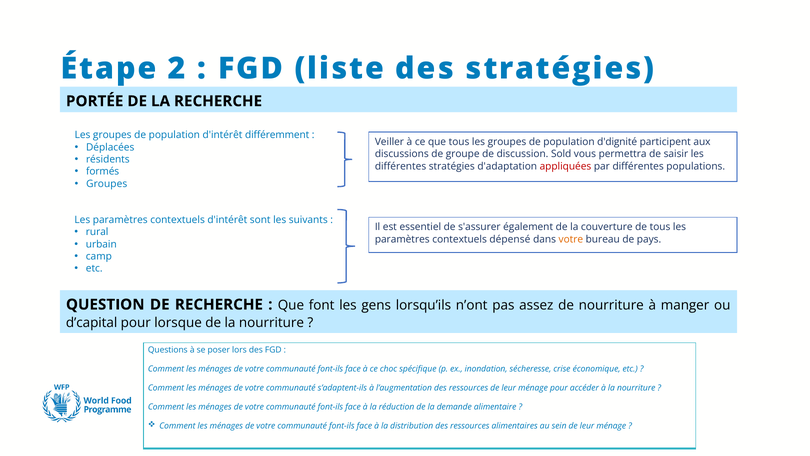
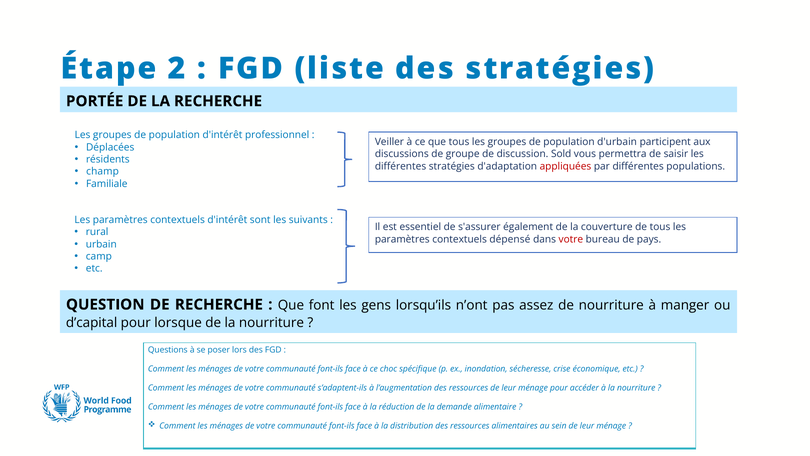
différemment: différemment -> professionnel
d'dignité: d'dignité -> d'urbain
formés: formés -> champ
Groupes at (107, 184): Groupes -> Familiale
votre at (571, 239) colour: orange -> red
